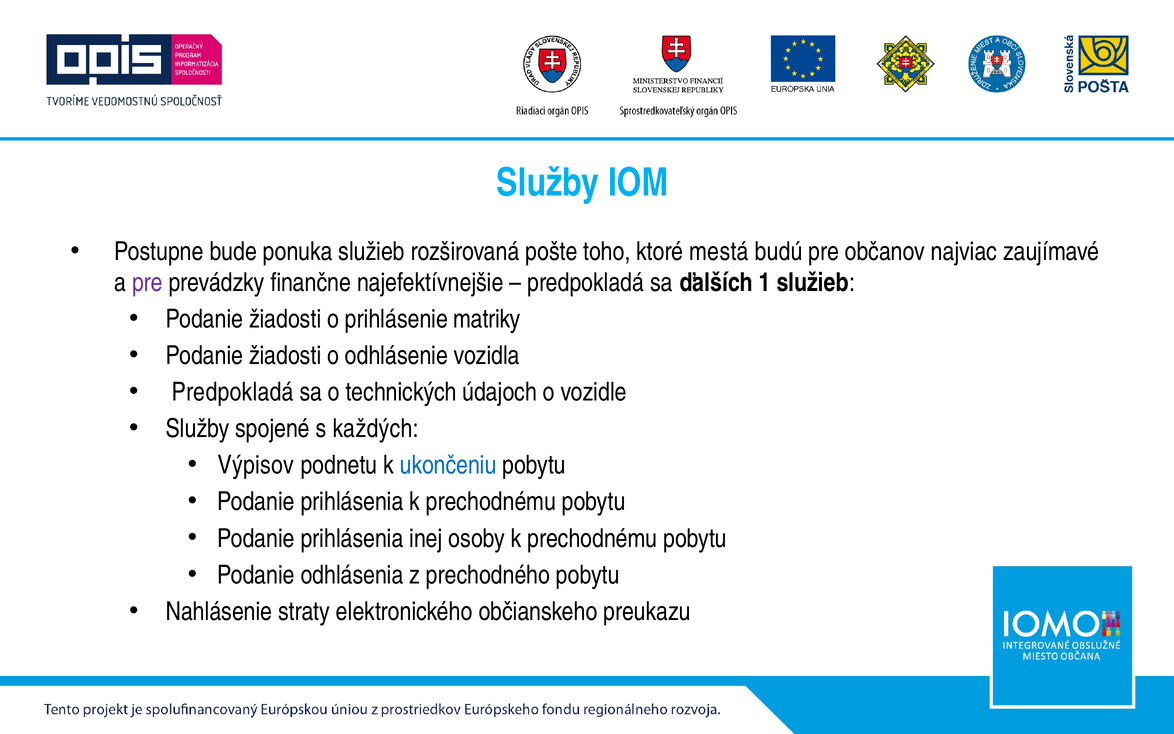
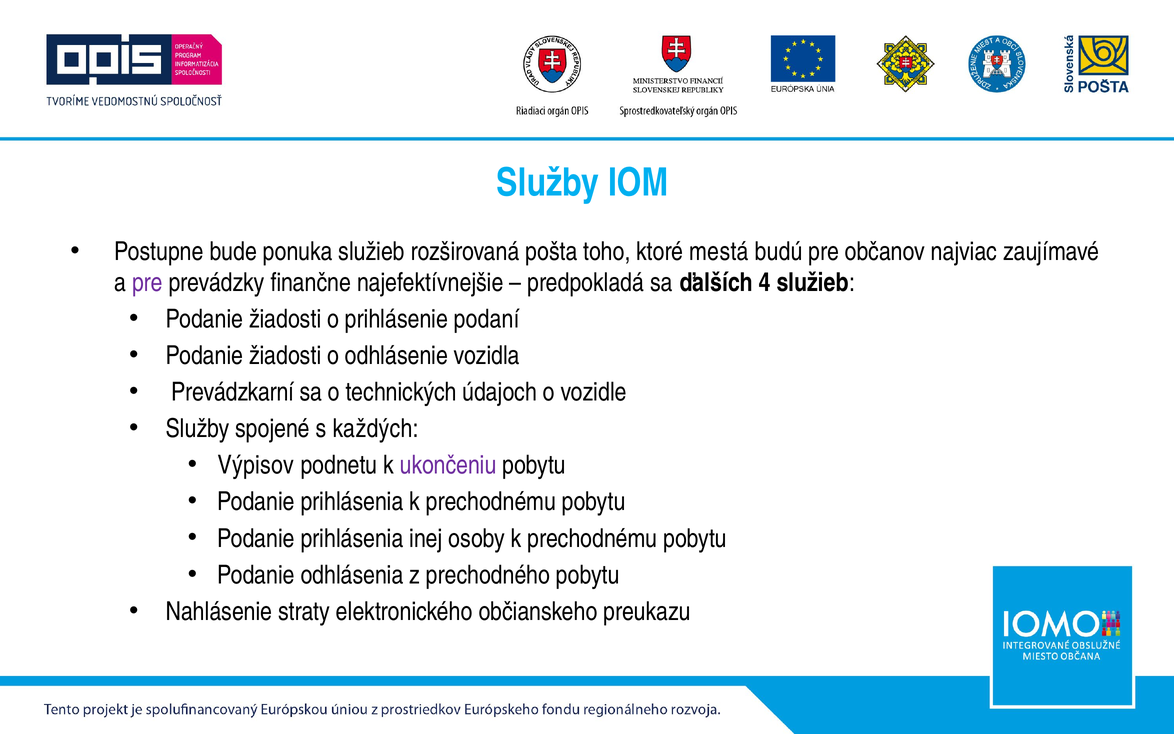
pošte: pošte -> pošta
1: 1 -> 4
matriky: matriky -> podaní
Predpokladá at (233, 392): Predpokladá -> Prevádzkarní
ukončeniu colour: blue -> purple
